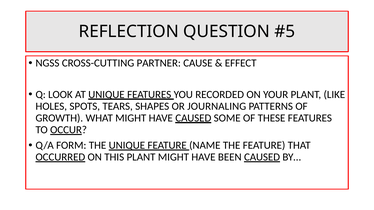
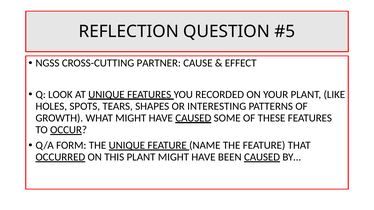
JOURNALING: JOURNALING -> INTERESTING
